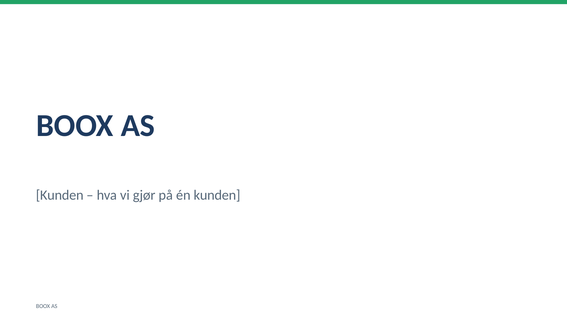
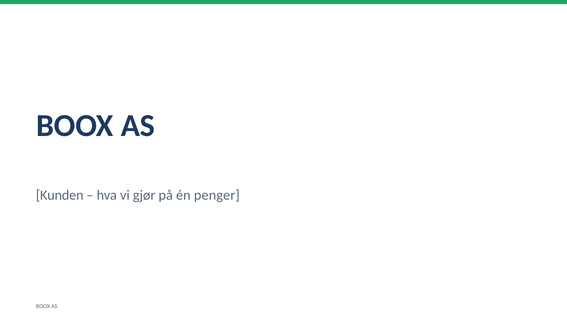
én kunden: kunden -> penger
